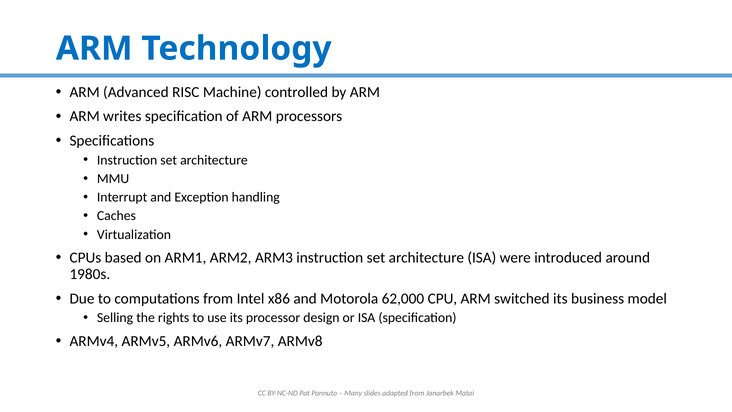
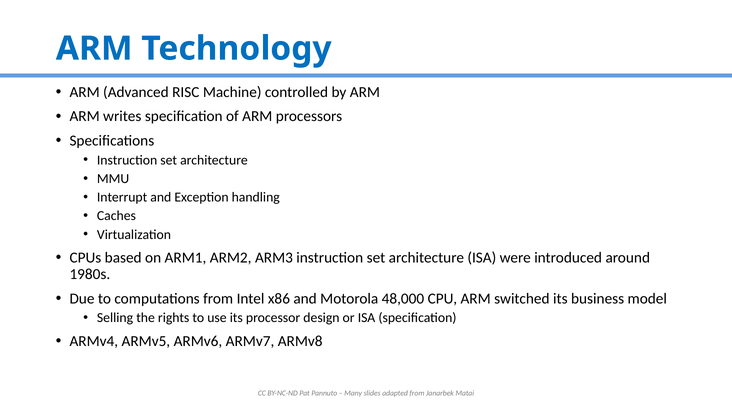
62,000: 62,000 -> 48,000
